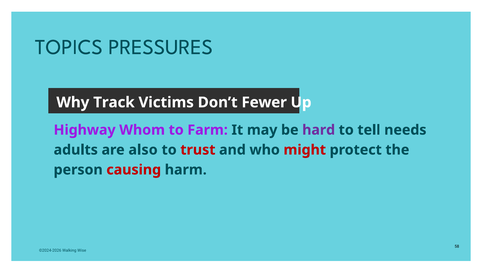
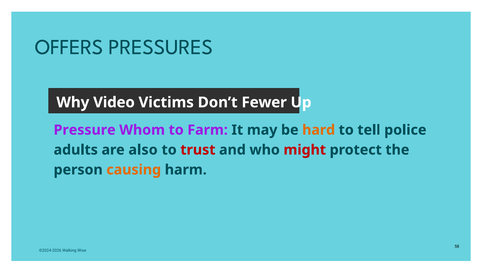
TOPICS: TOPICS -> OFFERS
Track: Track -> Video
Highway: Highway -> Pressure
hard colour: purple -> orange
needs: needs -> police
causing colour: red -> orange
